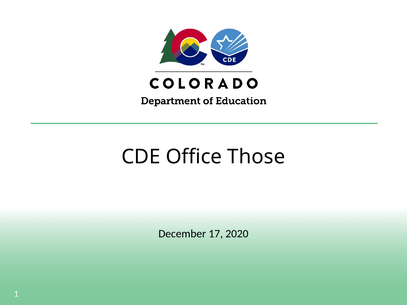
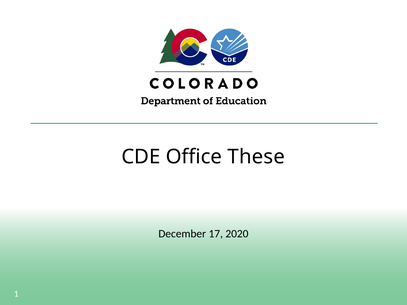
Those: Those -> These
